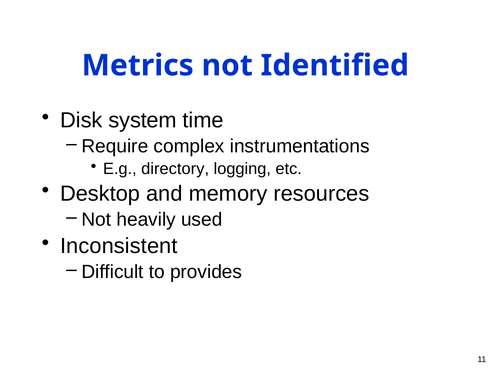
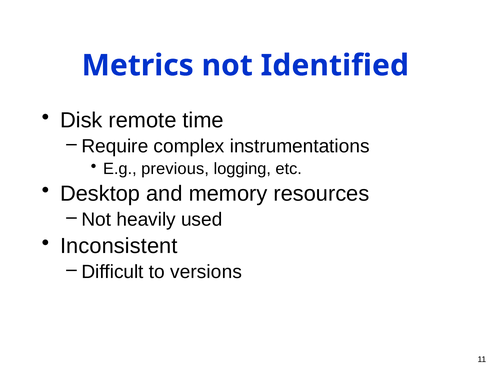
system: system -> remote
directory: directory -> previous
provides: provides -> versions
